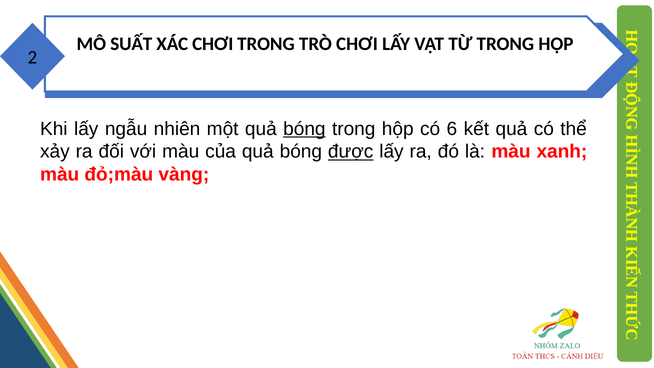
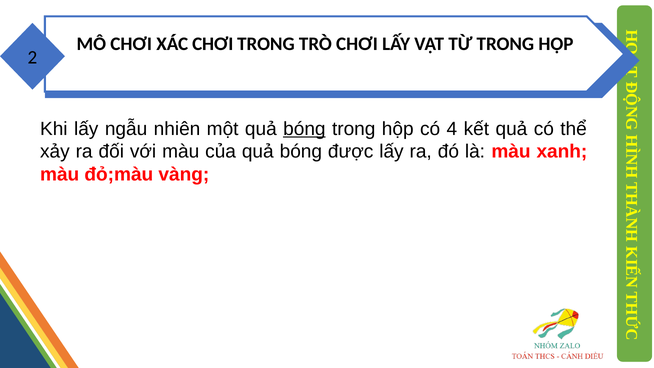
MÔ SUẤT: SUẤT -> CHƠI
6: 6 -> 4
được underline: present -> none
